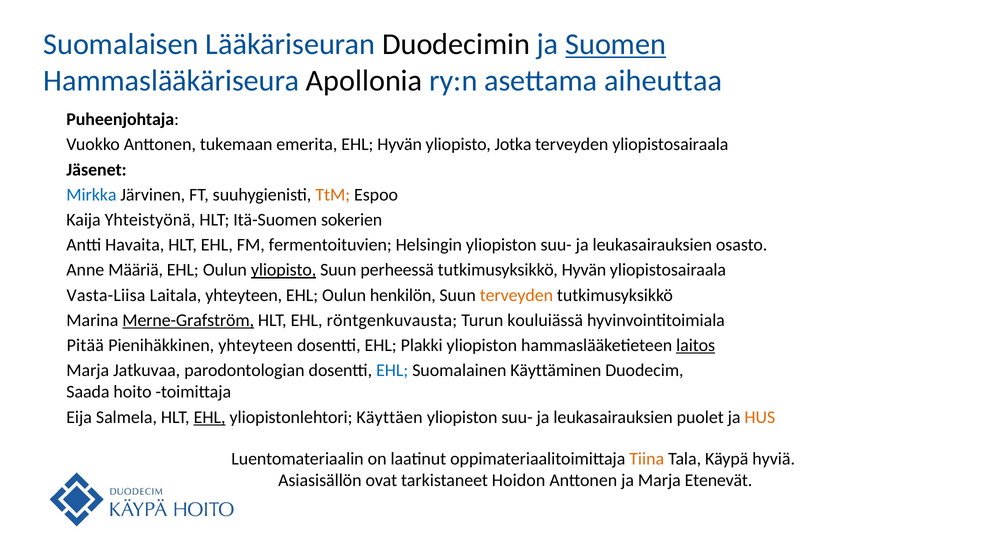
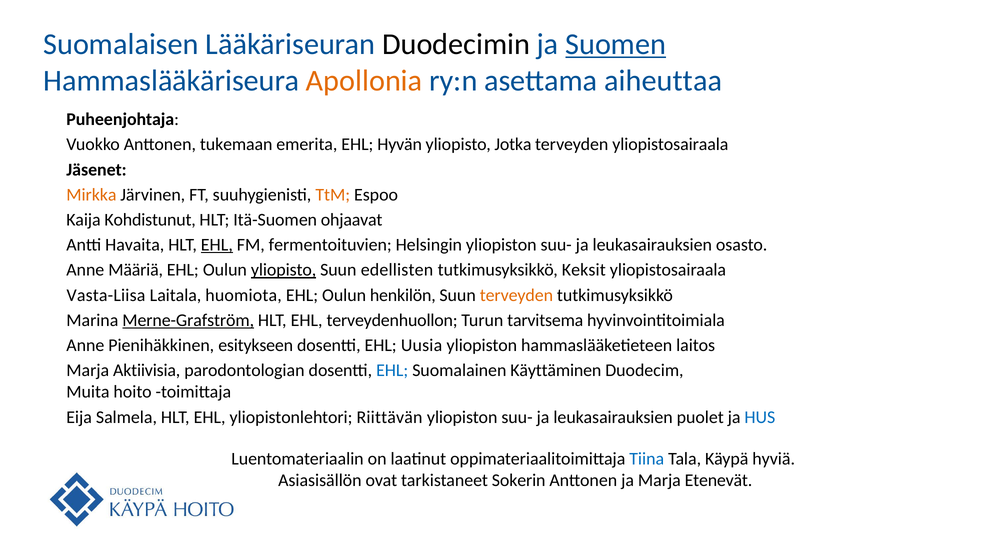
Apollonia colour: black -> orange
Mirkka colour: blue -> orange
Yhteistyönä: Yhteistyönä -> Kohdistunut
sokerien: sokerien -> ohjaavat
EHL at (217, 245) underline: none -> present
perheessä: perheessä -> edellisten
tutkimusyksikkö Hyvän: Hyvän -> Keksit
Laitala yhteyteen: yhteyteen -> huomiota
röntgenkuvausta: röntgenkuvausta -> terveydenhuollon
kouluiässä: kouluiässä -> tarvitsema
Pitää at (85, 345): Pitää -> Anne
Pienihäkkinen yhteyteen: yhteyteen -> esitykseen
Plakki: Plakki -> Uusia
laitos underline: present -> none
Jatkuvaa: Jatkuvaa -> Aktiivisia
Saada: Saada -> Muita
EHL at (210, 417) underline: present -> none
Käyttäen: Käyttäen -> Riittävän
HUS colour: orange -> blue
Tiina colour: orange -> blue
Hoidon: Hoidon -> Sokerin
